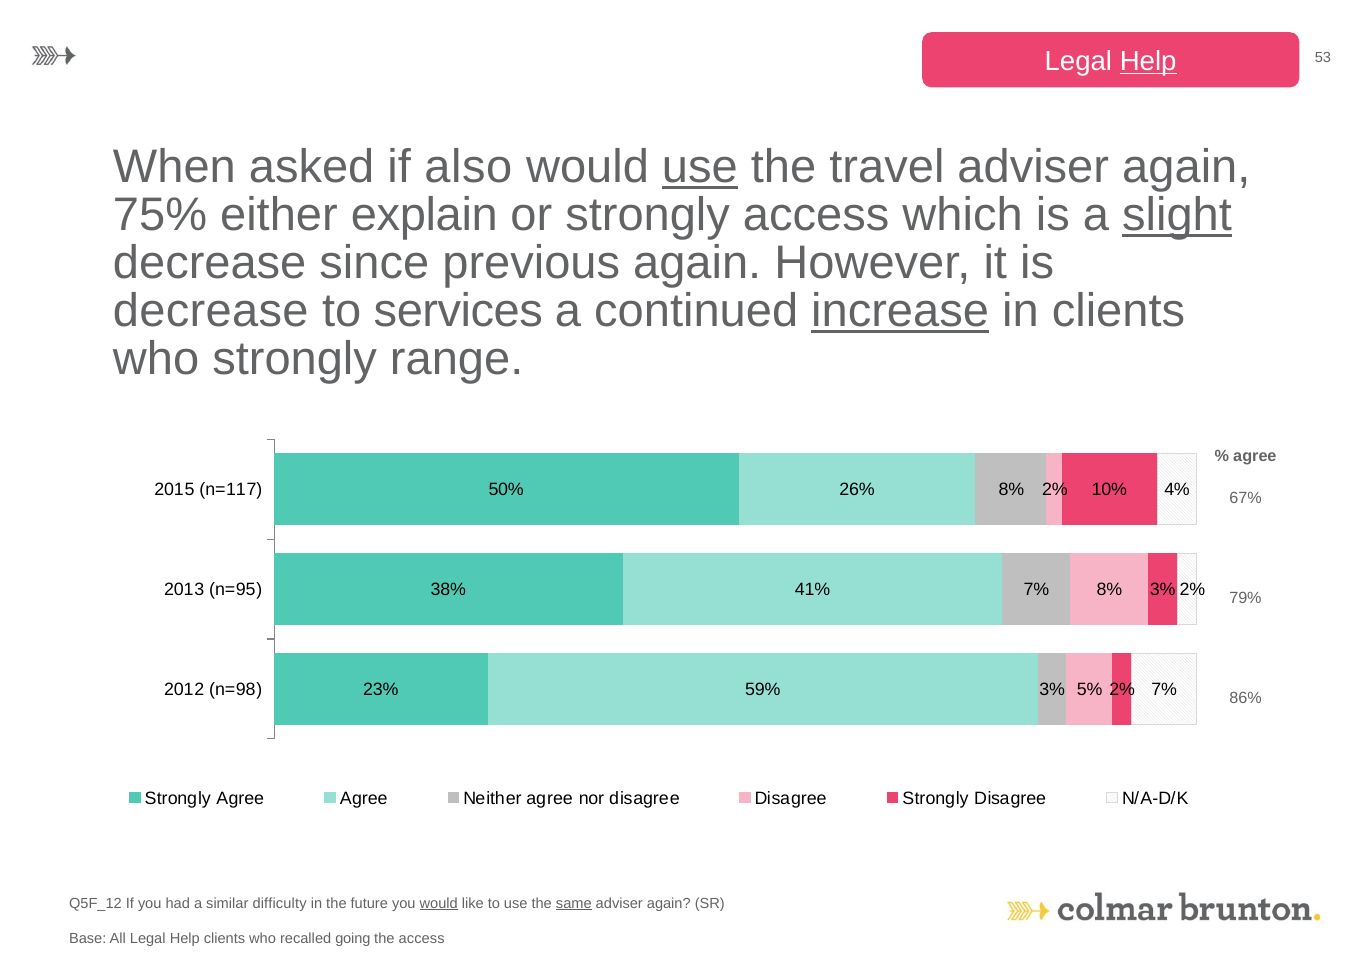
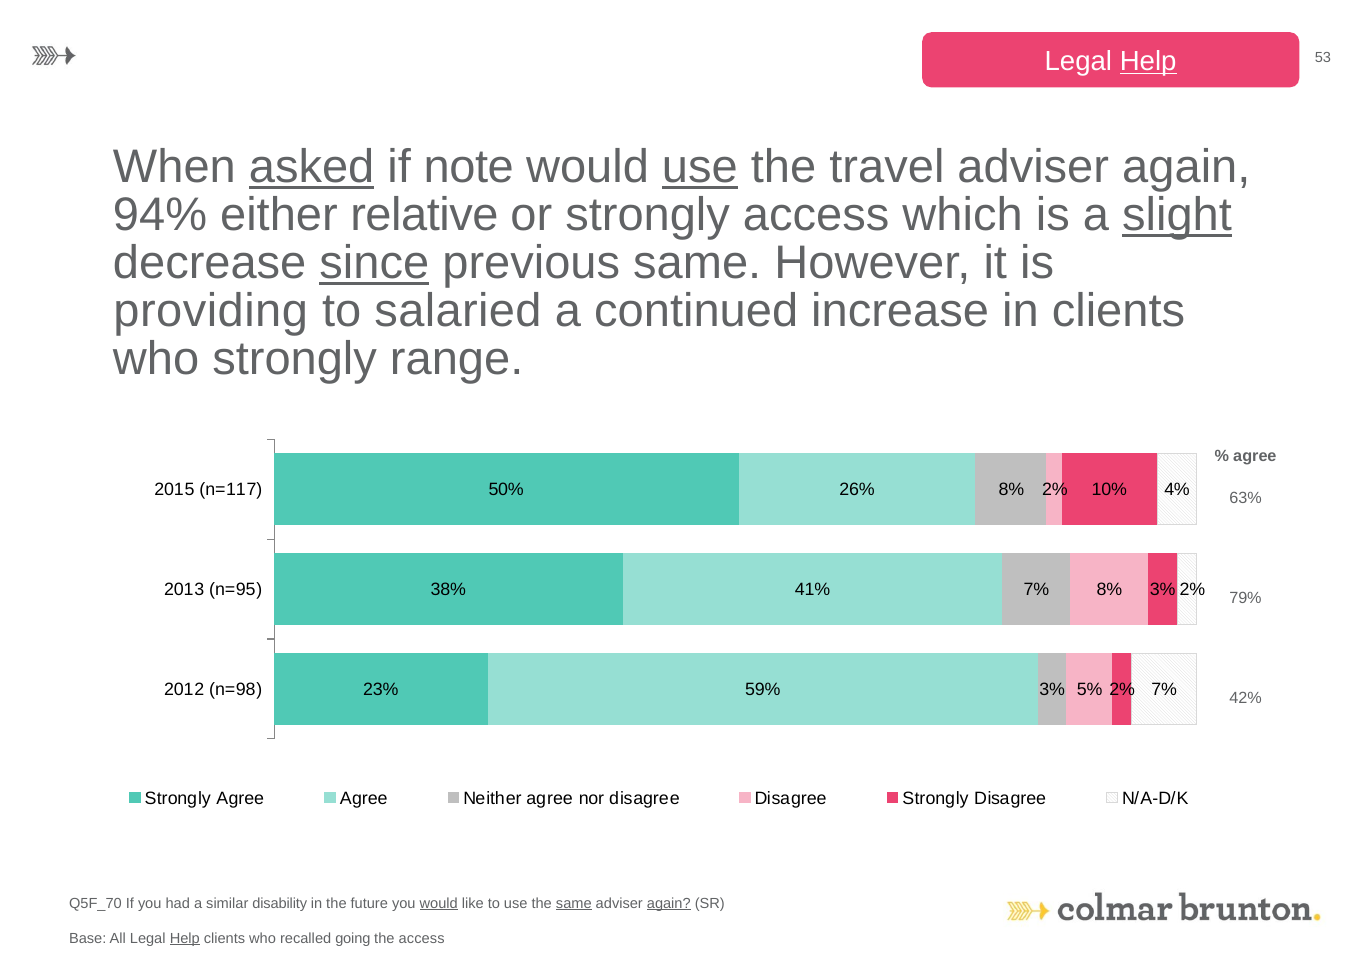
asked underline: none -> present
also: also -> note
75%: 75% -> 94%
explain: explain -> relative
since underline: none -> present
previous again: again -> same
decrease at (211, 311): decrease -> providing
services: services -> salaried
increase underline: present -> none
67%: 67% -> 63%
86%: 86% -> 42%
Q5F_12: Q5F_12 -> Q5F_70
difficulty: difficulty -> disability
again at (669, 903) underline: none -> present
Help at (185, 938) underline: none -> present
